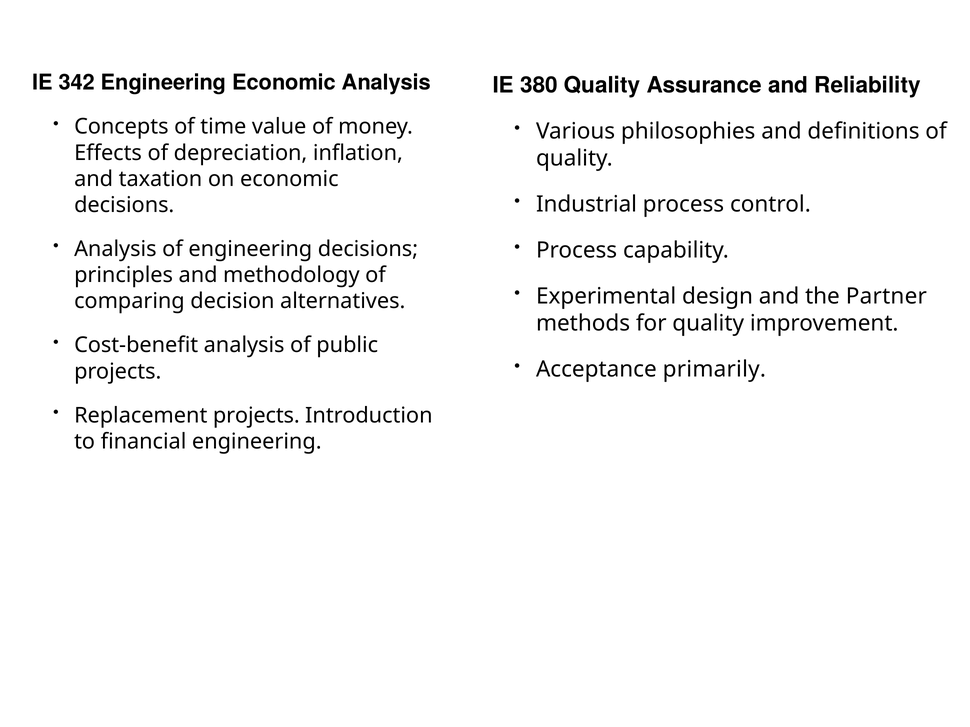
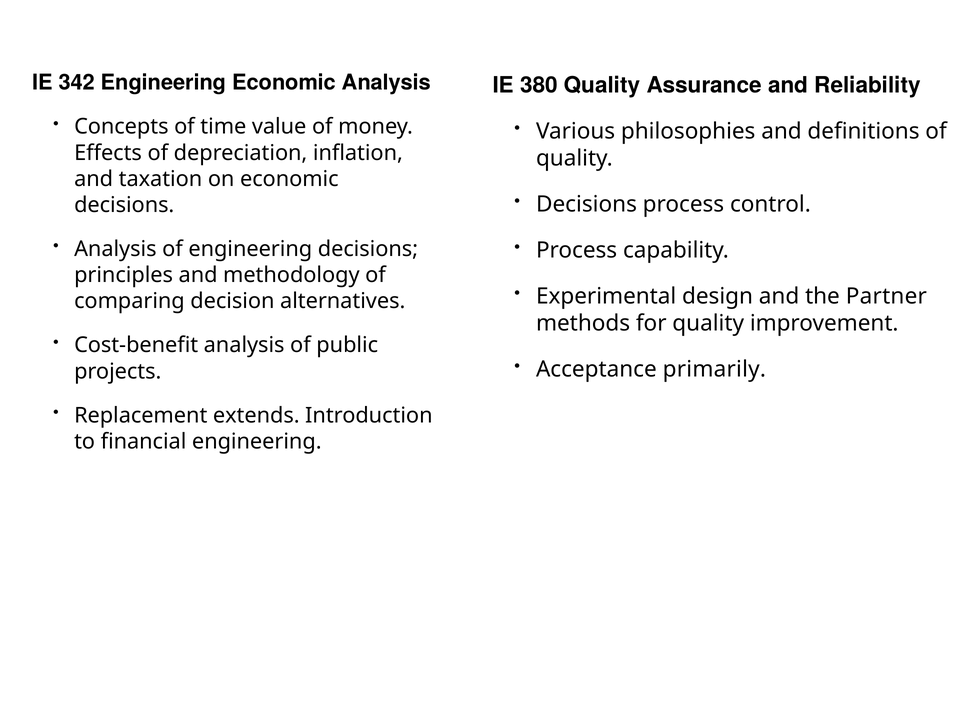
Industrial at (587, 205): Industrial -> Decisions
Replacement projects: projects -> extends
